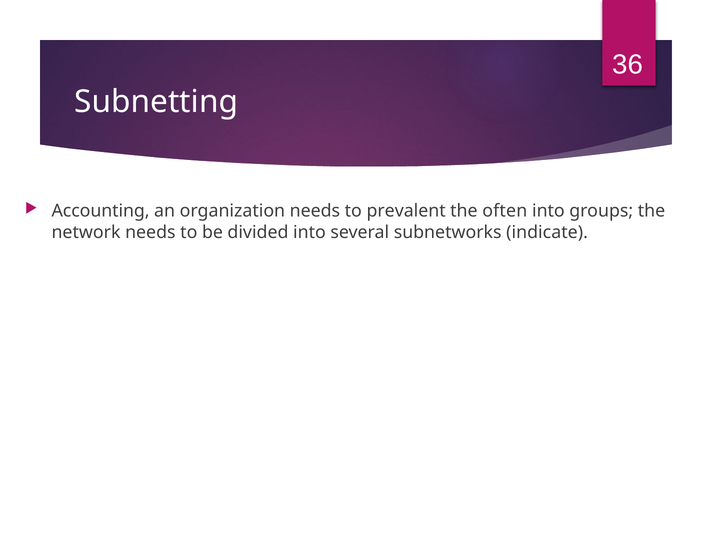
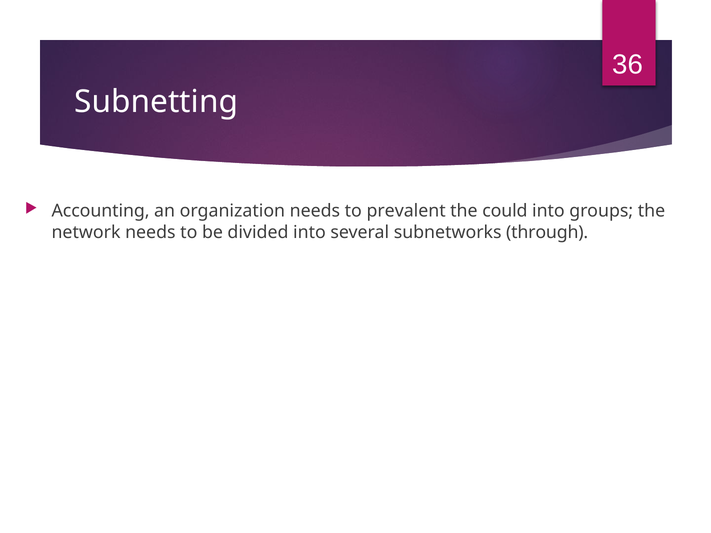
often: often -> could
indicate: indicate -> through
